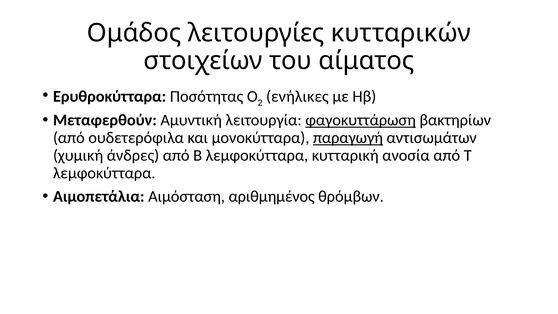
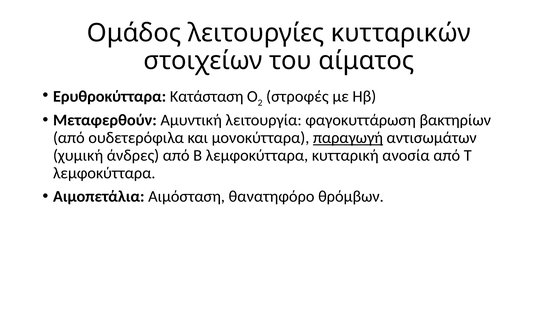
Ποσότητας: Ποσότητας -> Κατάσταση
ενήλικες: ενήλικες -> στροφές
φαγοκυττάρωση underline: present -> none
αριθμημένος: αριθμημένος -> θανατηφόρο
